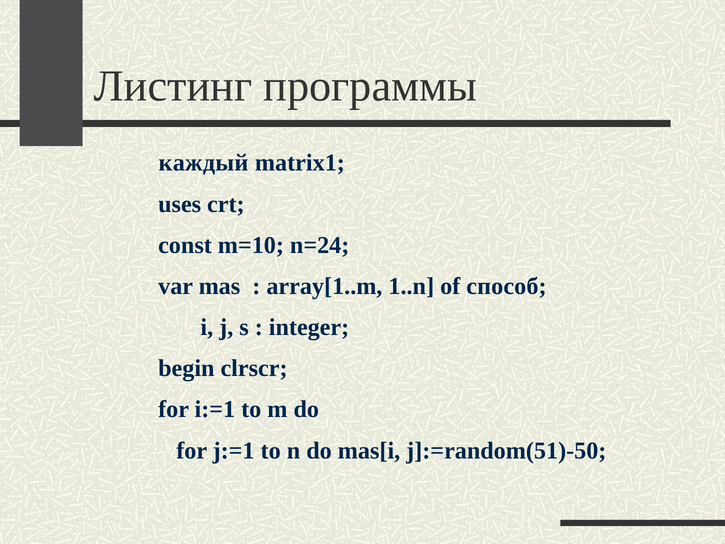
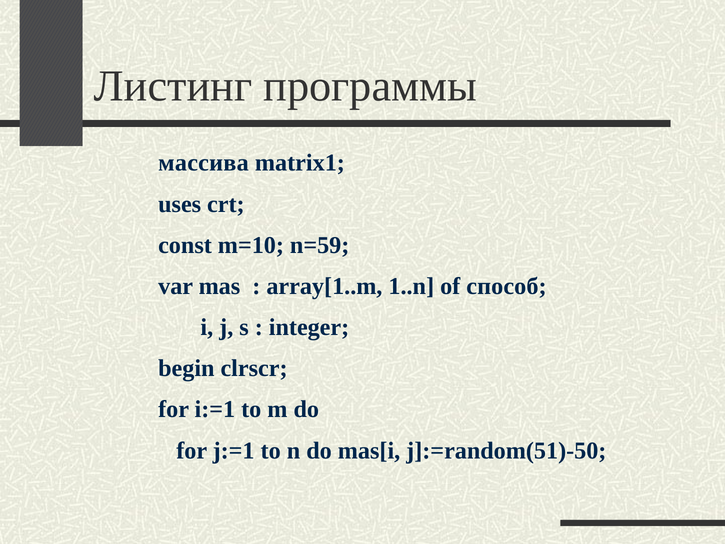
каждый: каждый -> массива
n=24: n=24 -> n=59
